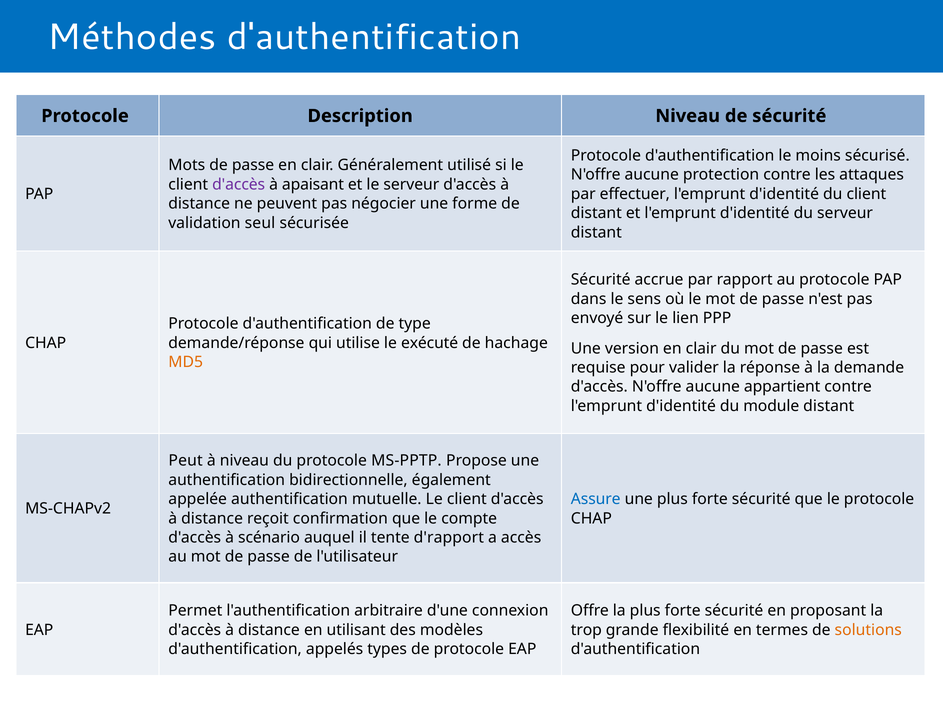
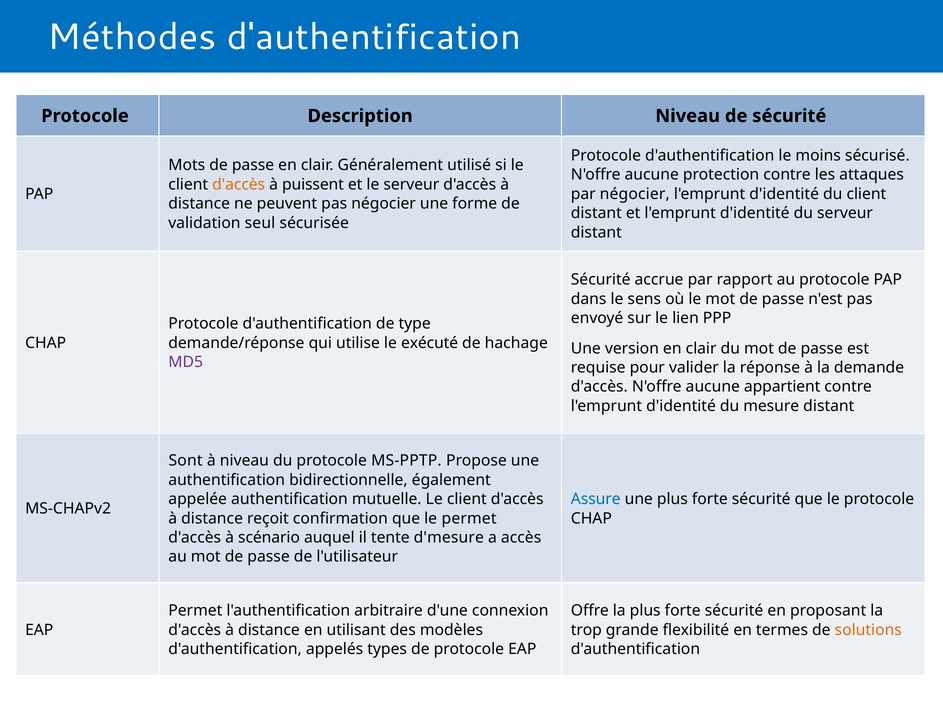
d'accès at (239, 184) colour: purple -> orange
apaisant: apaisant -> puissent
par effectuer: effectuer -> négocier
MD5 colour: orange -> purple
module: module -> mesure
Peut: Peut -> Sont
le compte: compte -> permet
d'rapport: d'rapport -> d'mesure
